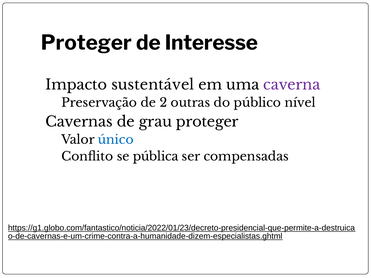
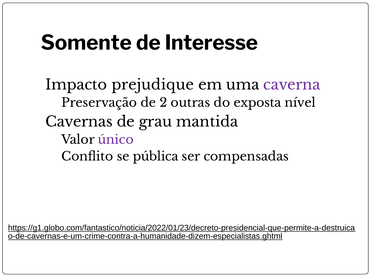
Proteger at (86, 43): Proteger -> Somente
sustentável: sustentável -> prejudique
público: público -> exposta
grau proteger: proteger -> mantida
único colour: blue -> purple
